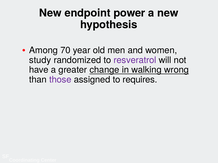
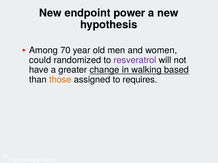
study: study -> could
wrong: wrong -> based
those colour: purple -> orange
